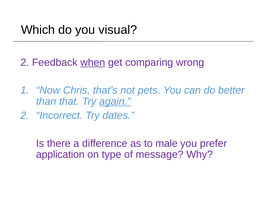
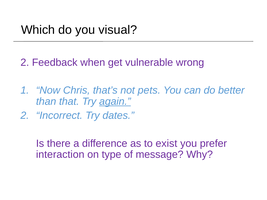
when underline: present -> none
comparing: comparing -> vulnerable
male: male -> exist
application: application -> interaction
